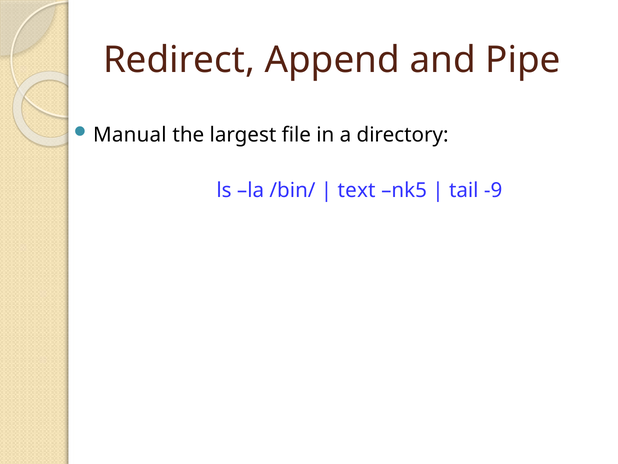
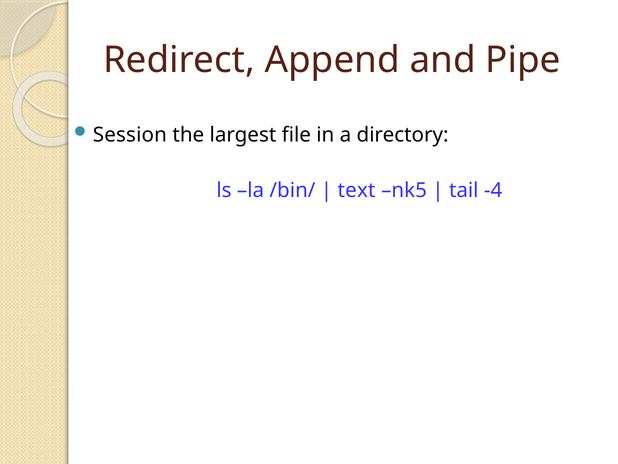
Manual: Manual -> Session
-9: -9 -> -4
